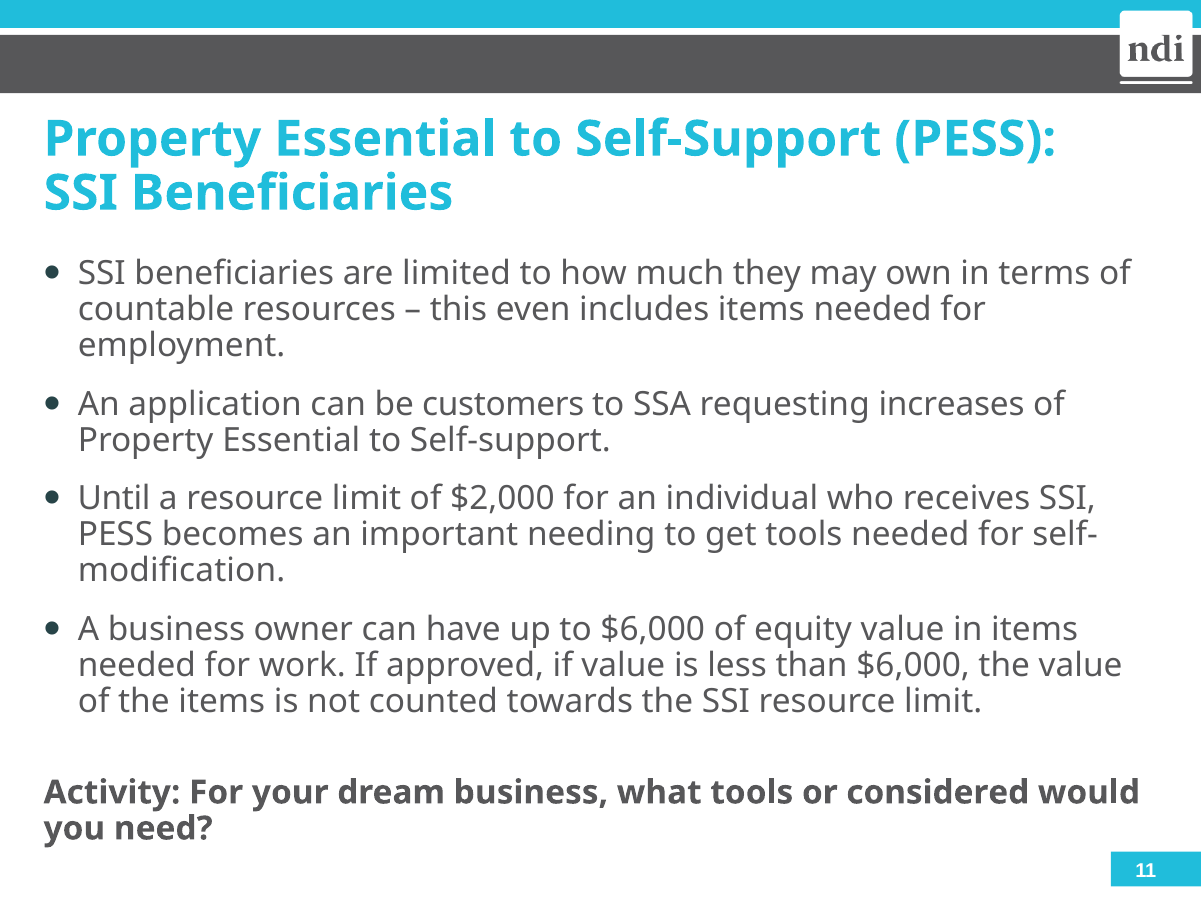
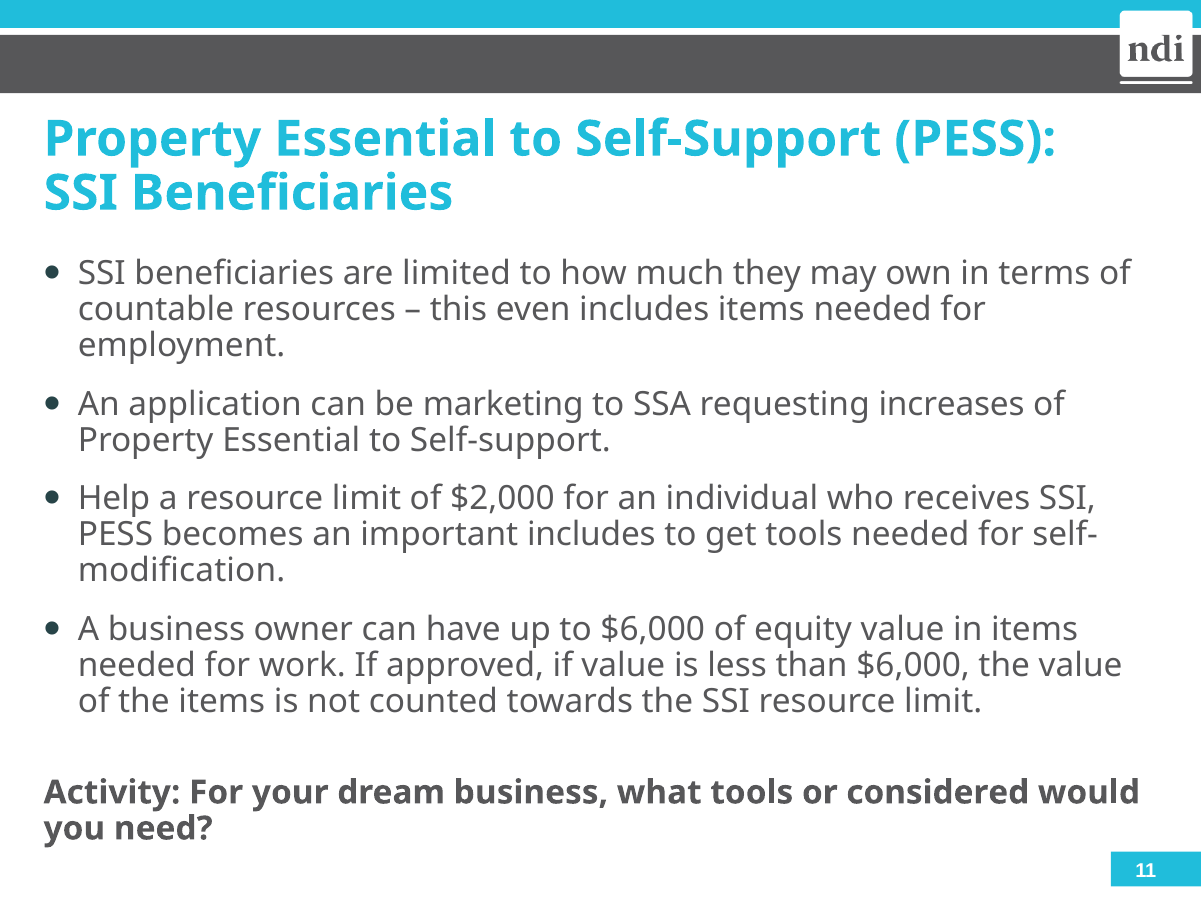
customers: customers -> marketing
Until: Until -> Help
important needing: needing -> includes
